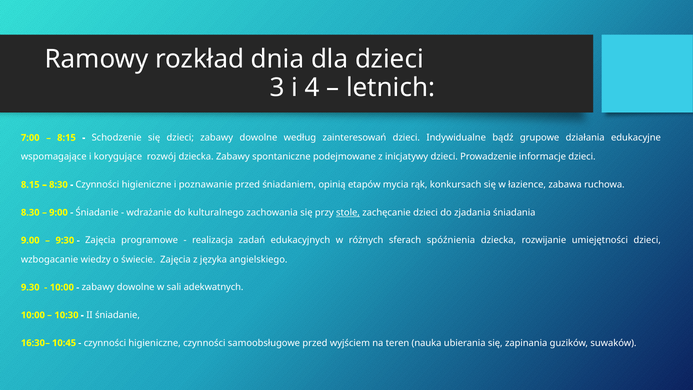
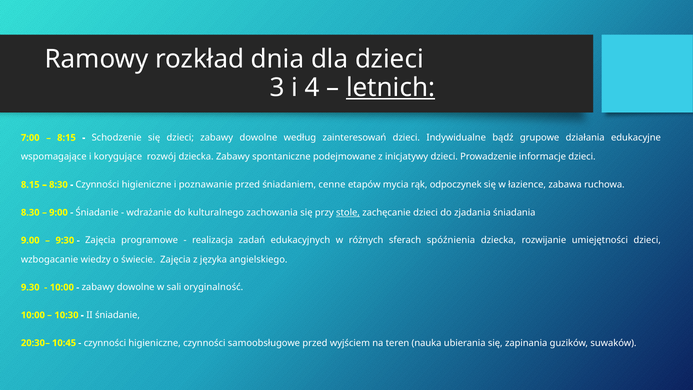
letnich underline: none -> present
opinią: opinią -> cenne
konkursach: konkursach -> odpoczynek
adekwatnych: adekwatnych -> oryginalność
16:30–: 16:30– -> 20:30–
